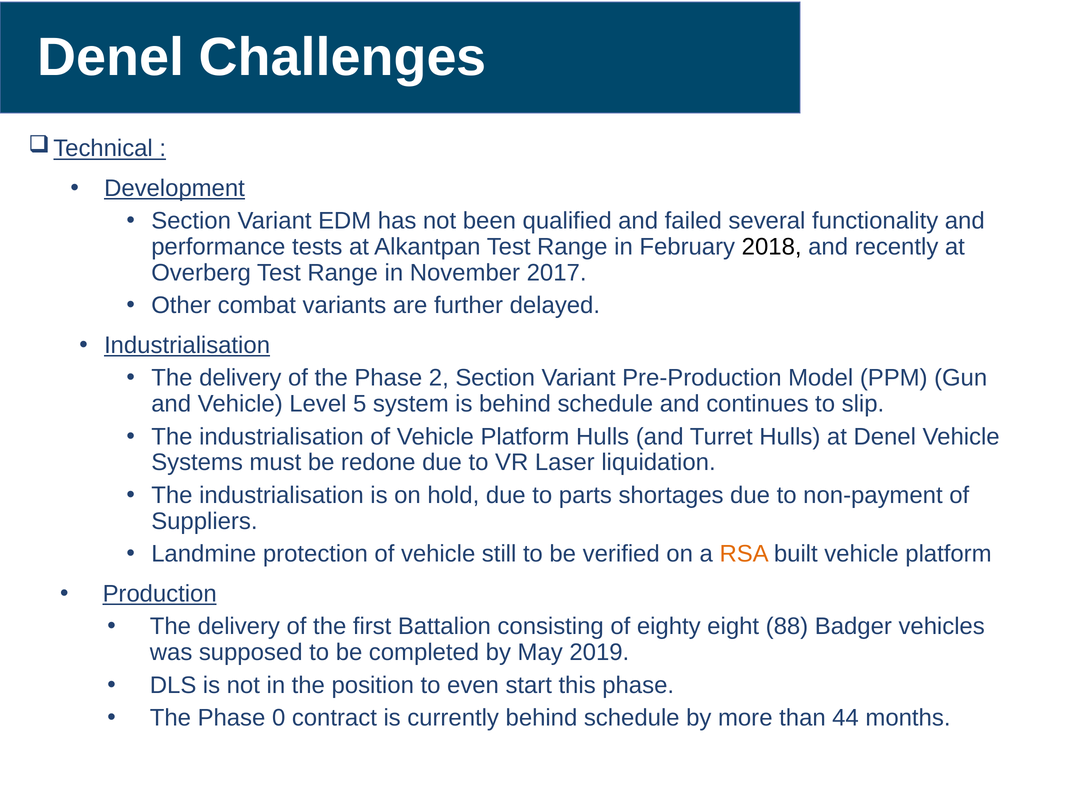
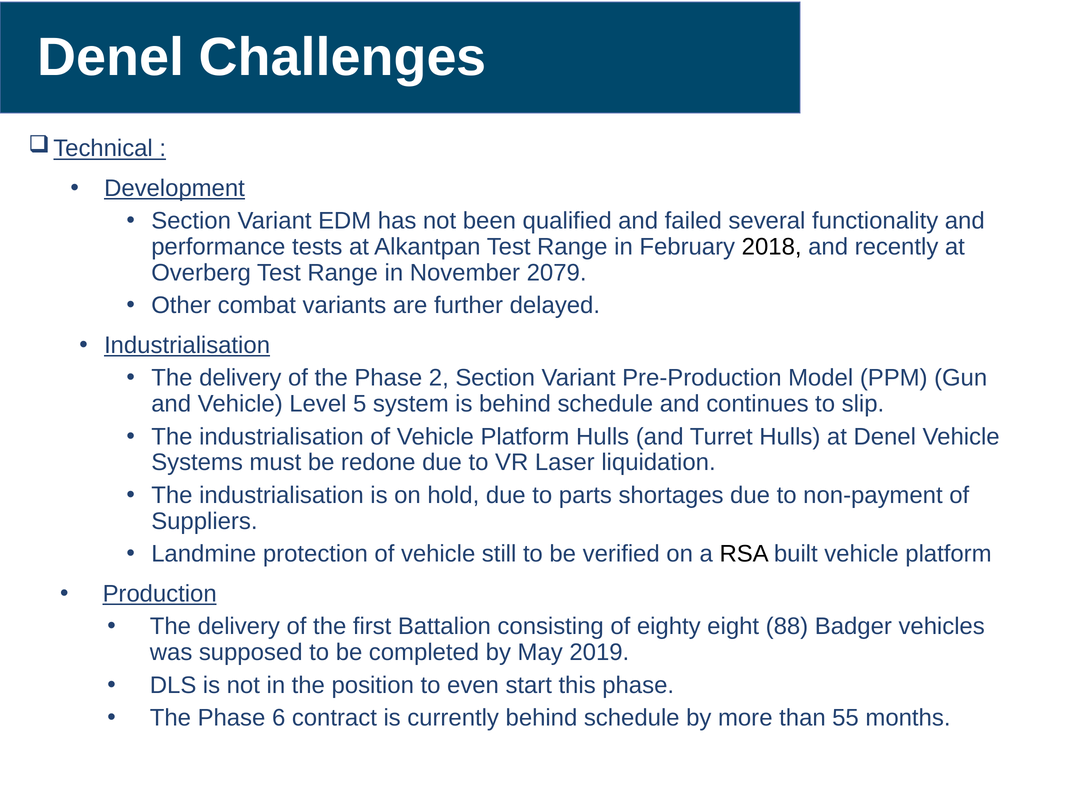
2017: 2017 -> 2079
RSA colour: orange -> black
Phase 0: 0 -> 6
44: 44 -> 55
